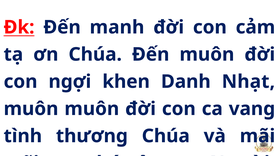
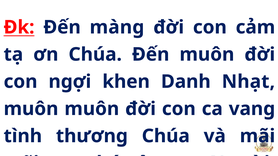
manh: manh -> màng
